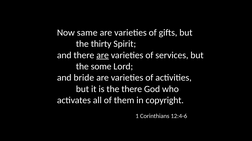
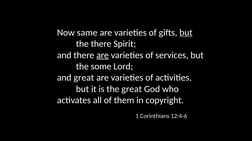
but at (186, 33) underline: none -> present
the thirty: thirty -> there
and bride: bride -> great
the there: there -> great
